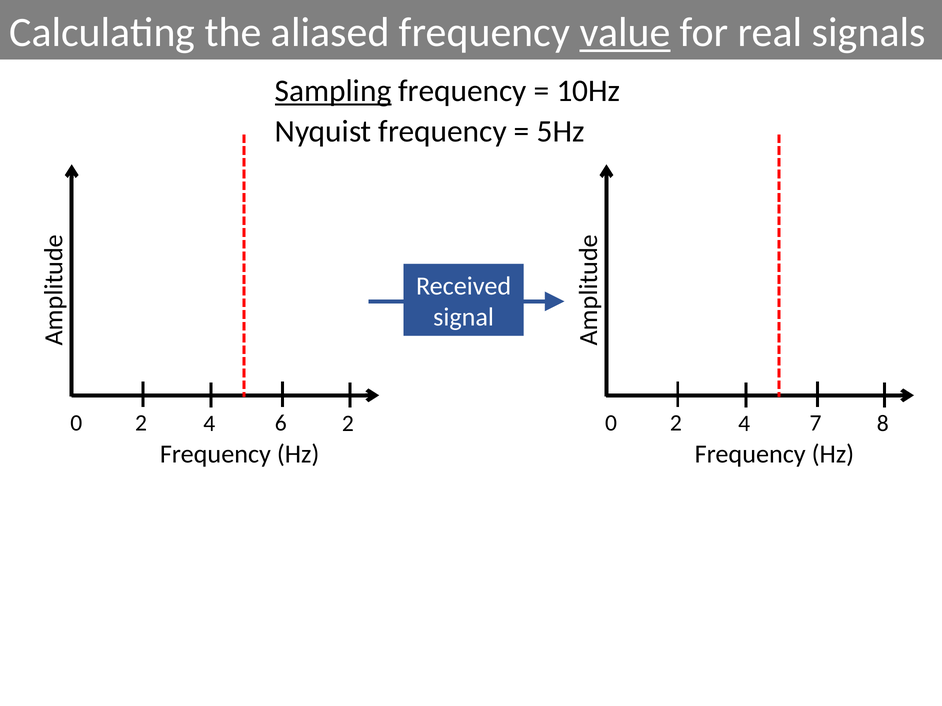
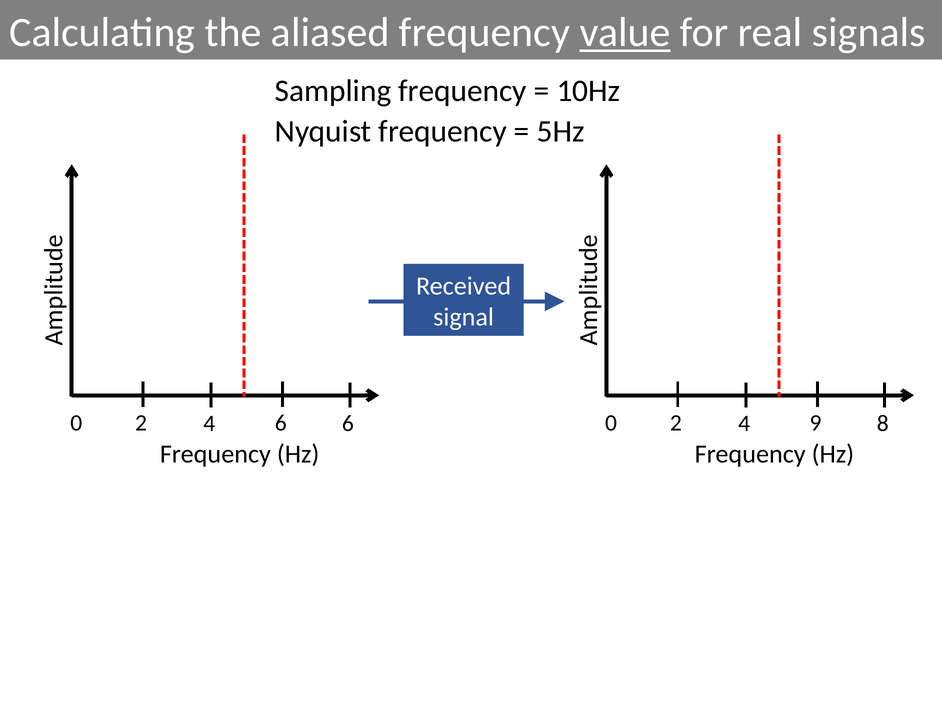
Sampling underline: present -> none
6 2: 2 -> 6
7: 7 -> 9
